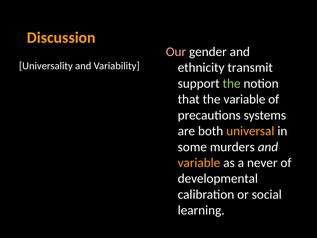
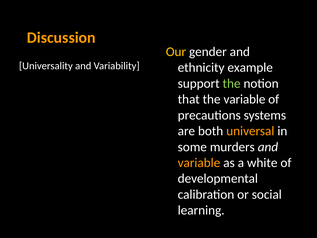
Our colour: pink -> yellow
transmit: transmit -> example
never: never -> white
